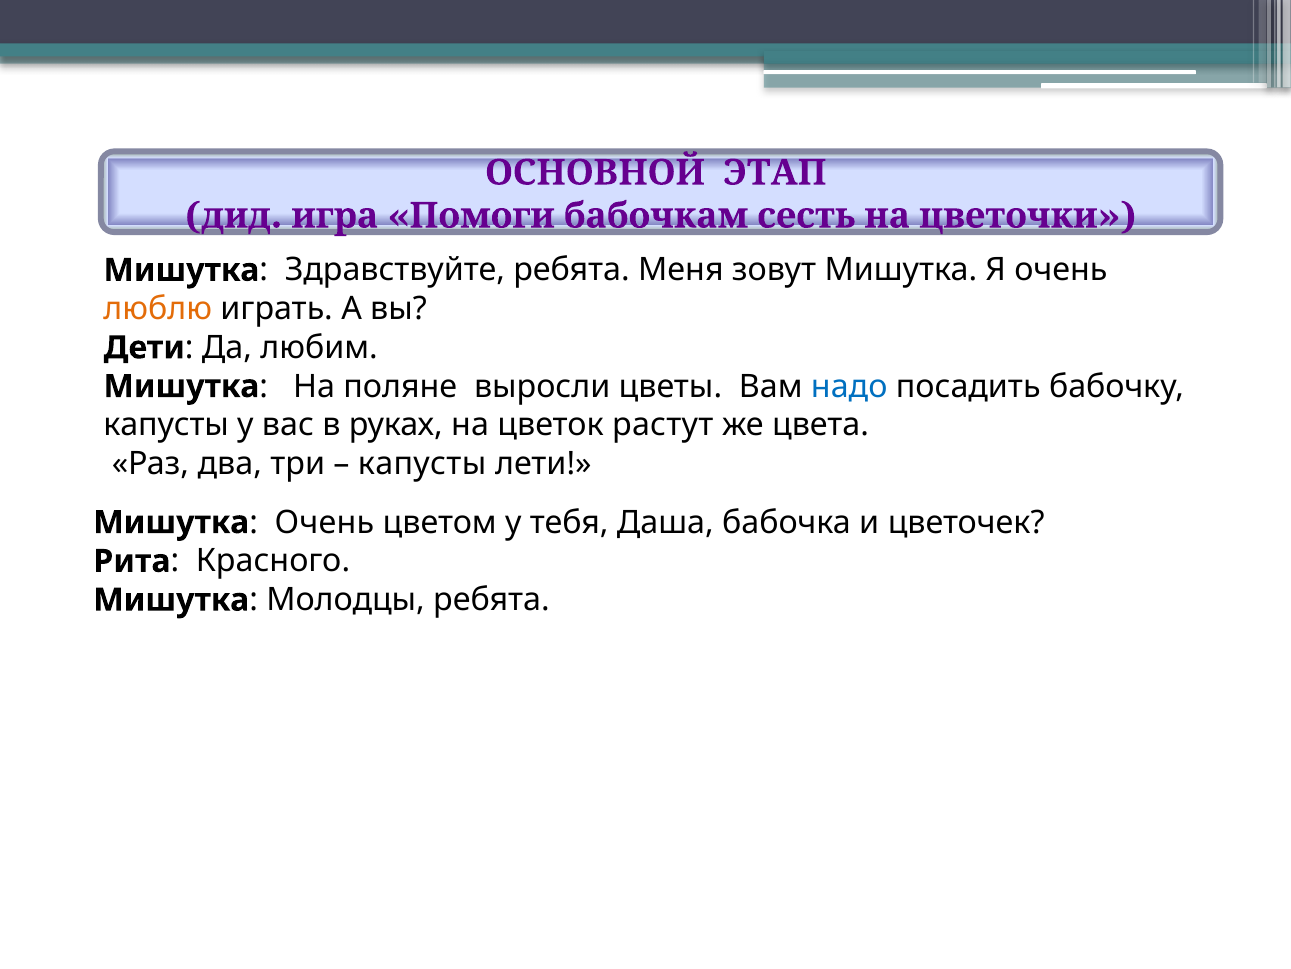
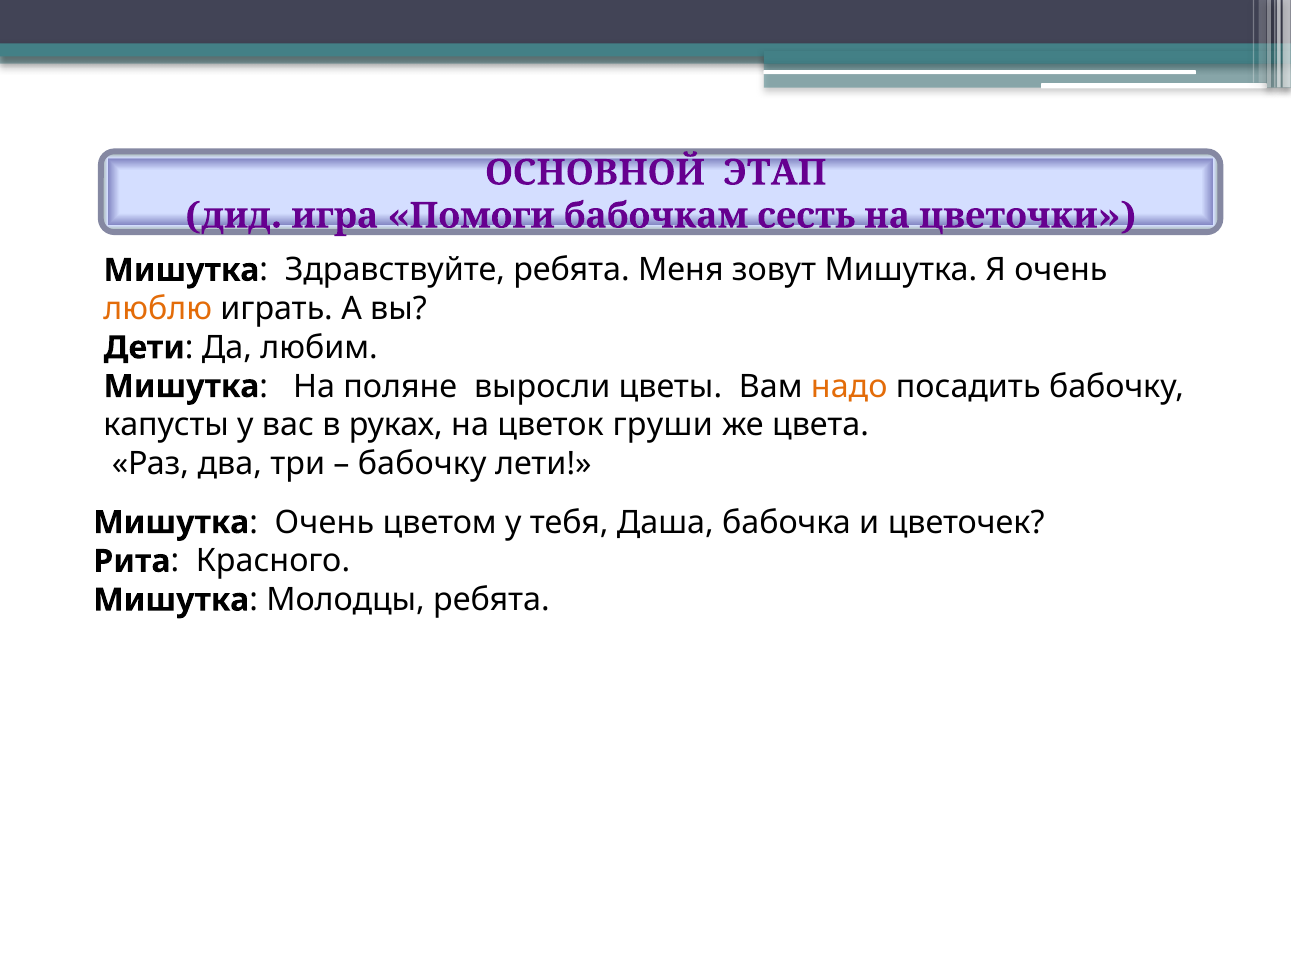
надо colour: blue -> orange
растут: растут -> груши
капусты at (422, 464): капусты -> бабочку
